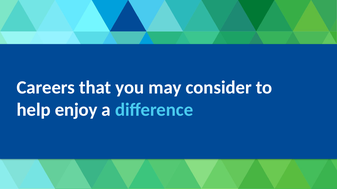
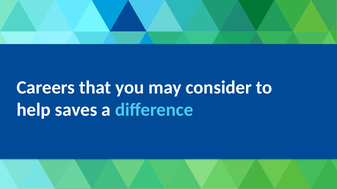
enjoy: enjoy -> saves
